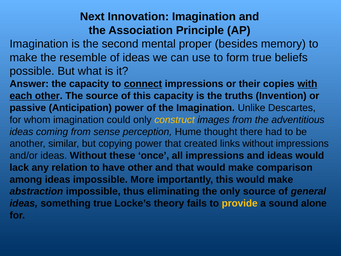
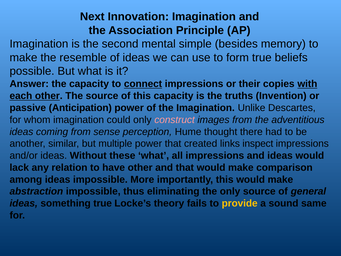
proper: proper -> simple
construct colour: yellow -> pink
copying: copying -> multiple
links without: without -> inspect
these once: once -> what
alone: alone -> same
